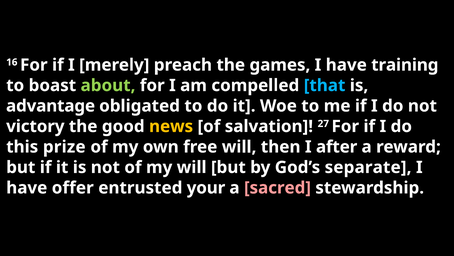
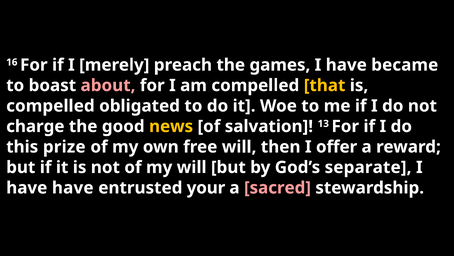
training: training -> became
about colour: light green -> pink
that colour: light blue -> yellow
advantage at (51, 106): advantage -> compelled
victory: victory -> charge
27: 27 -> 13
after: after -> offer
have offer: offer -> have
